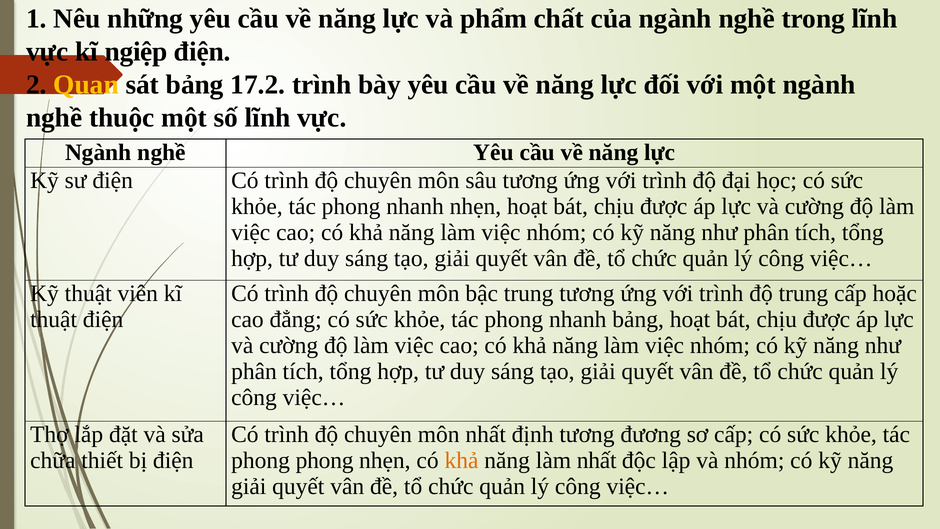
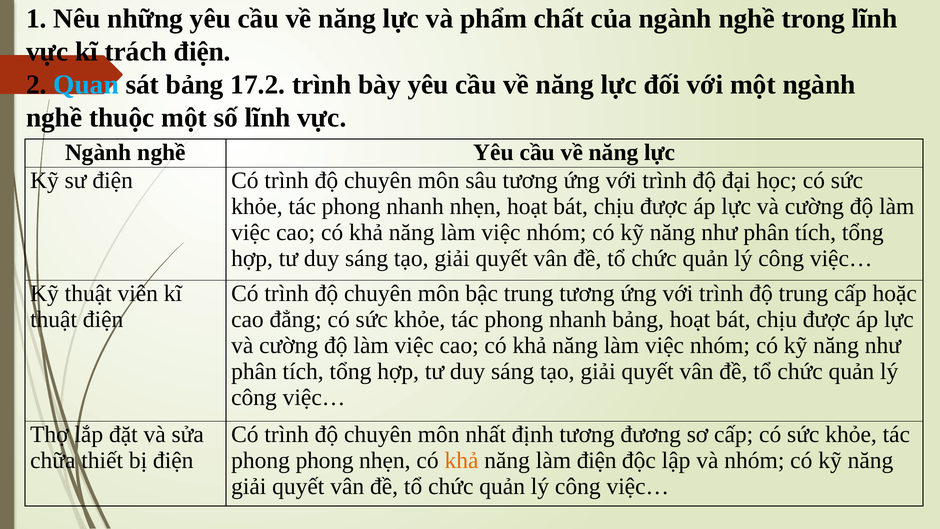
ngiệp: ngiệp -> trách
Quan colour: yellow -> light blue
làm nhất: nhất -> điện
